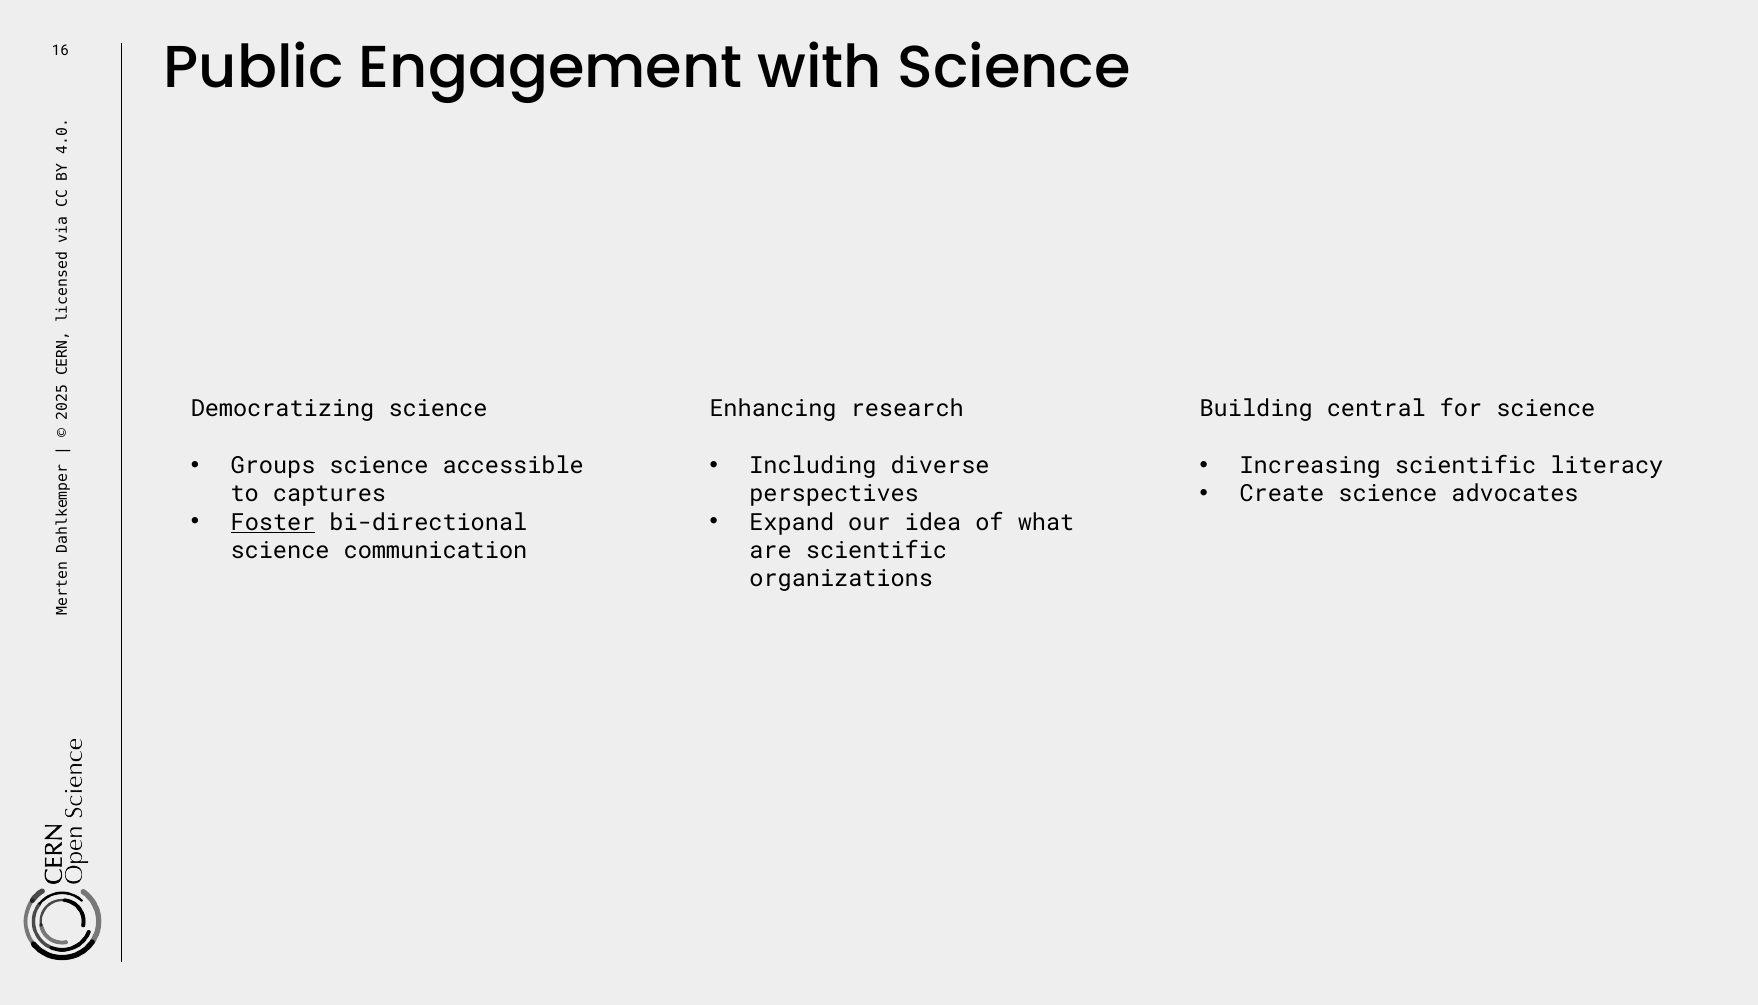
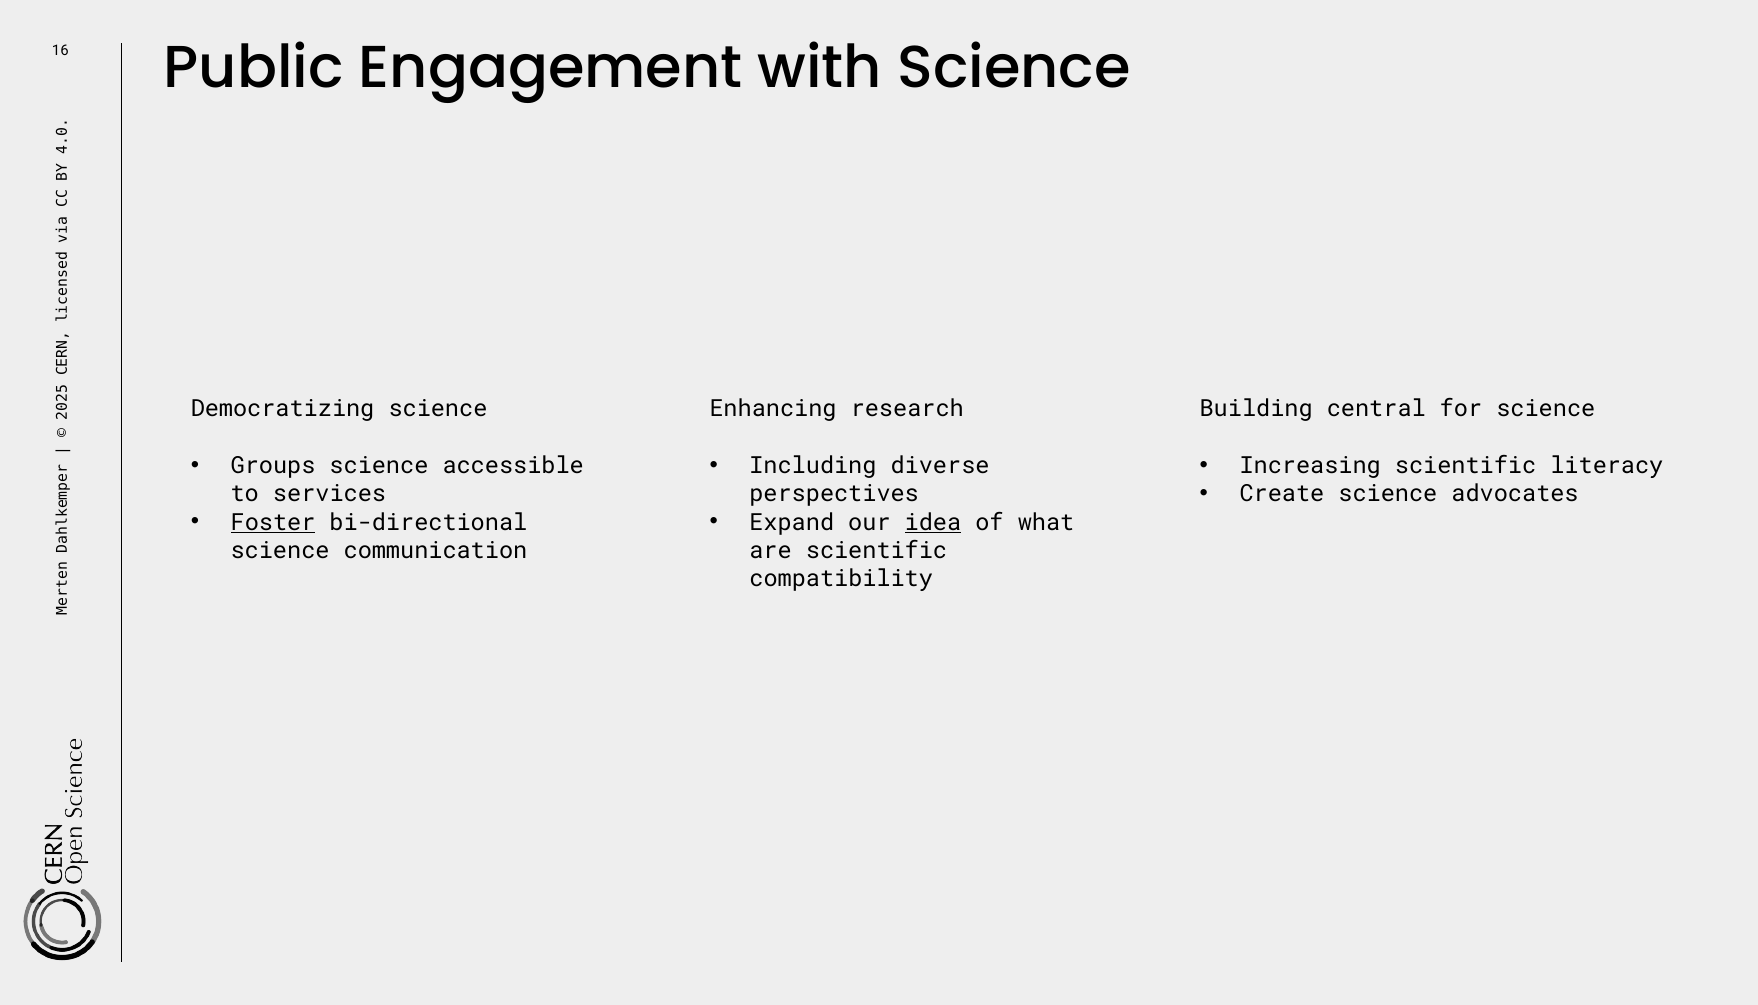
captures: captures -> services
idea underline: none -> present
organizations: organizations -> compatibility
